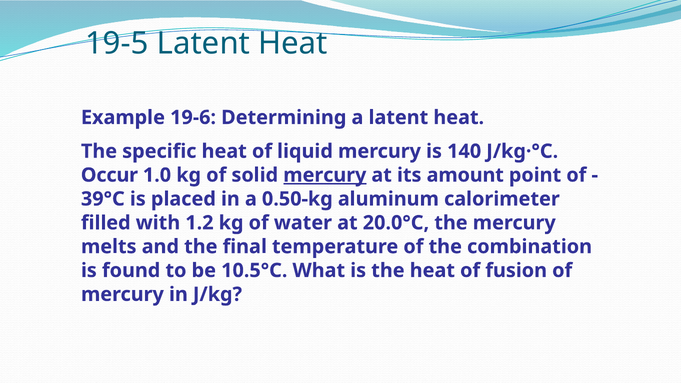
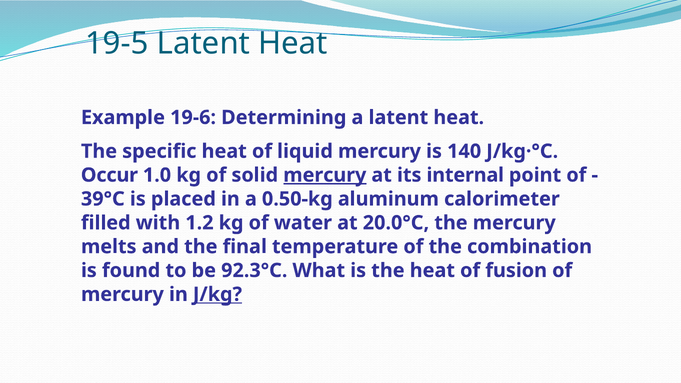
amount: amount -> internal
10.5°C: 10.5°C -> 92.3°C
J/kg underline: none -> present
